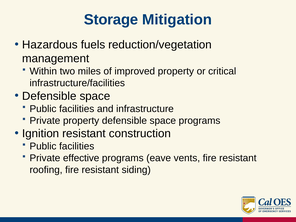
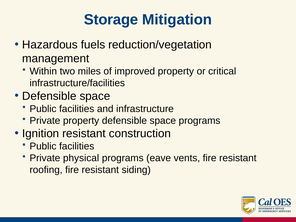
effective: effective -> physical
